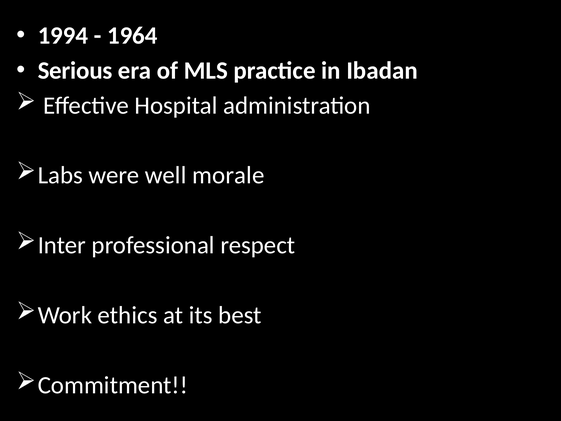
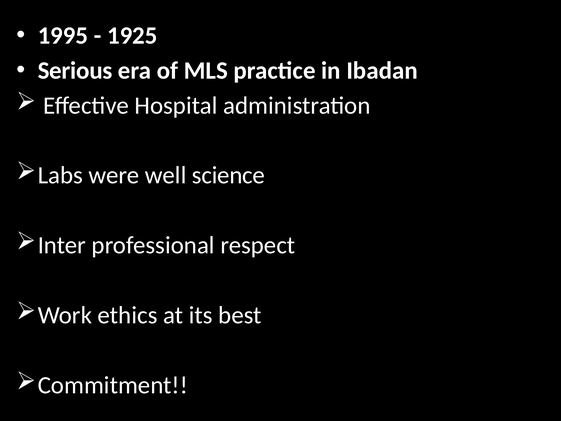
1994: 1994 -> 1995
1964: 1964 -> 1925
morale: morale -> science
